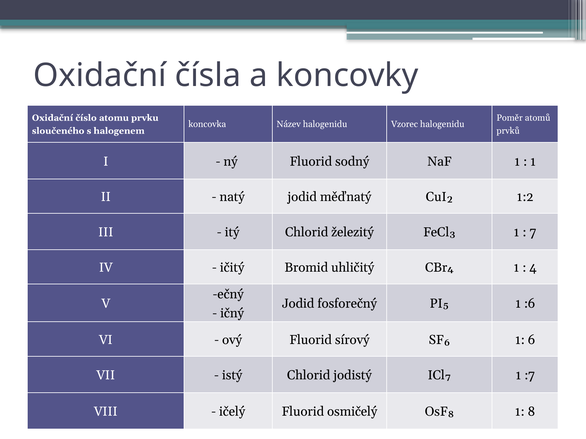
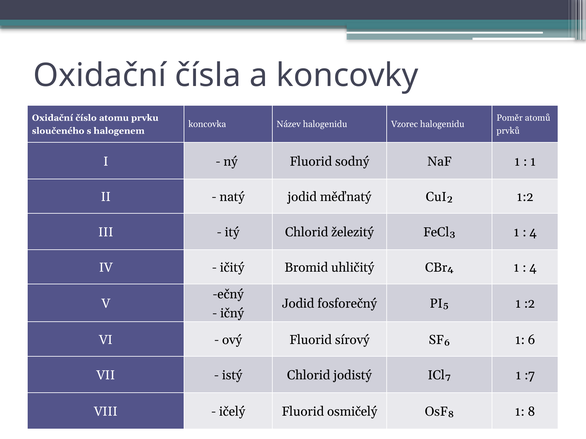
7 at (533, 232): 7 -> 4
:6: :6 -> :2
